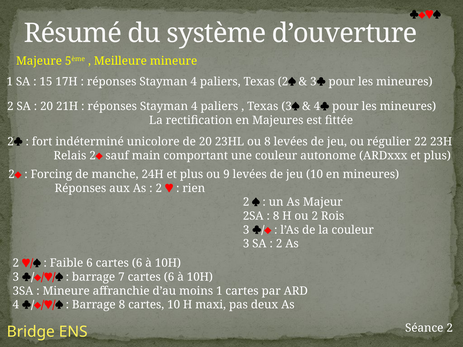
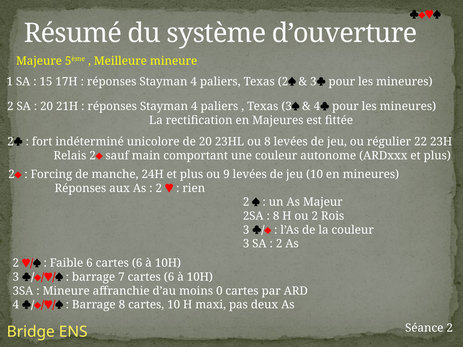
moins 1: 1 -> 0
